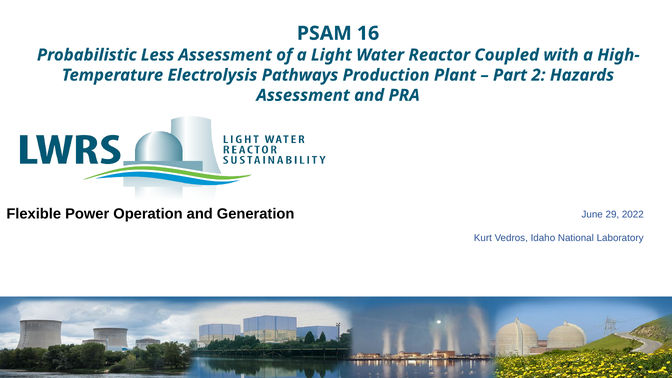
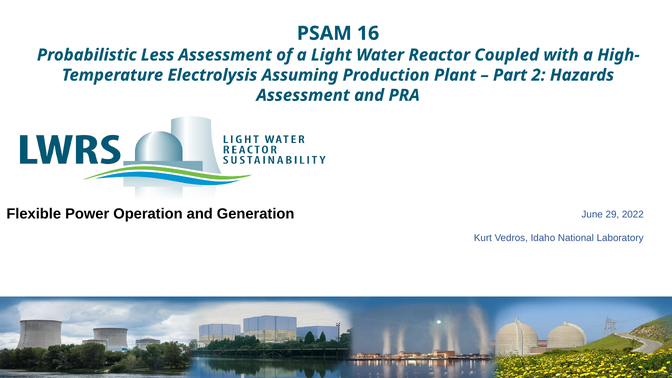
Pathways: Pathways -> Assuming
